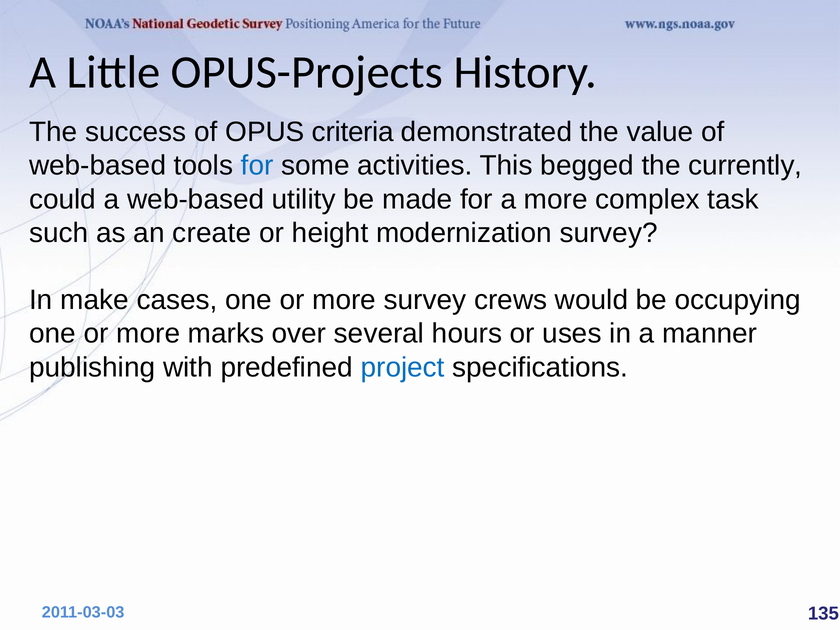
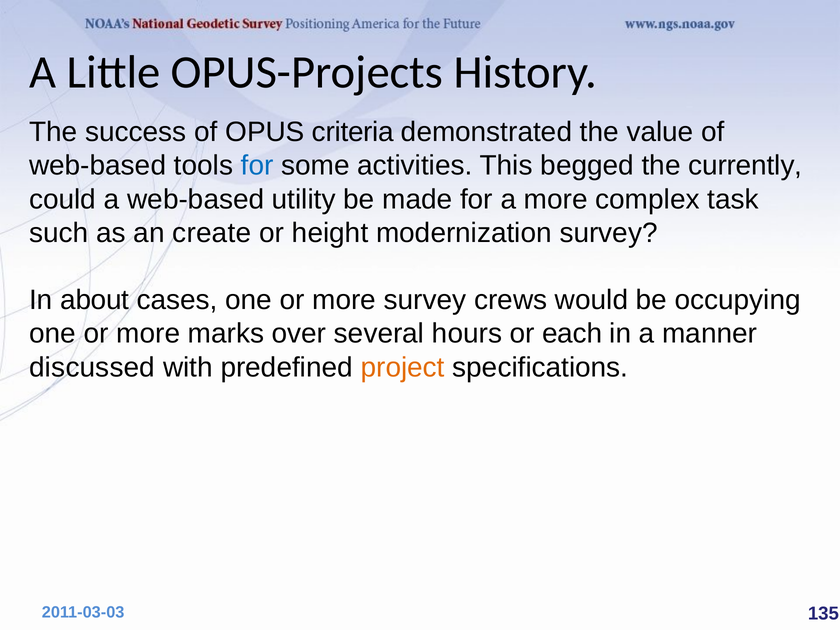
make: make -> about
uses: uses -> each
publishing: publishing -> discussed
project colour: blue -> orange
